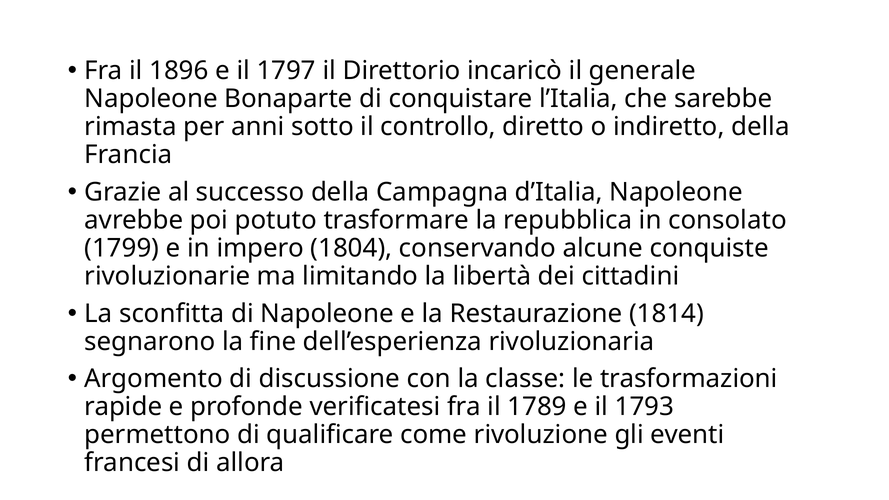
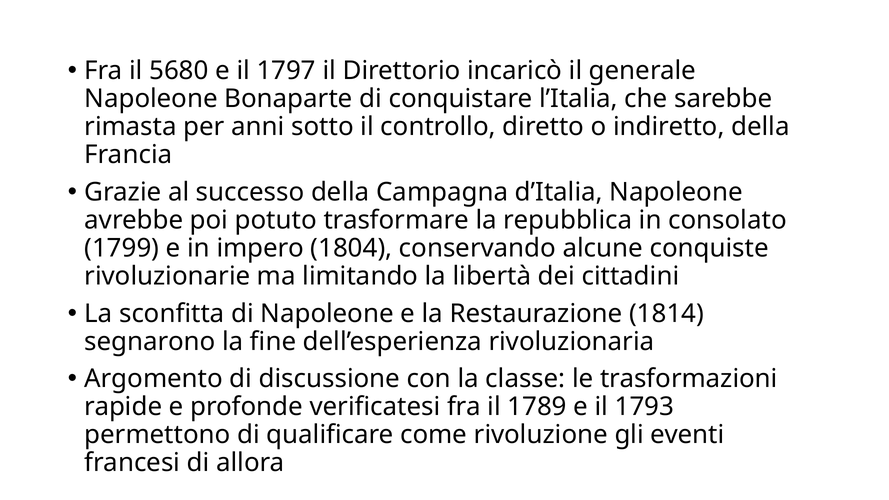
1896: 1896 -> 5680
